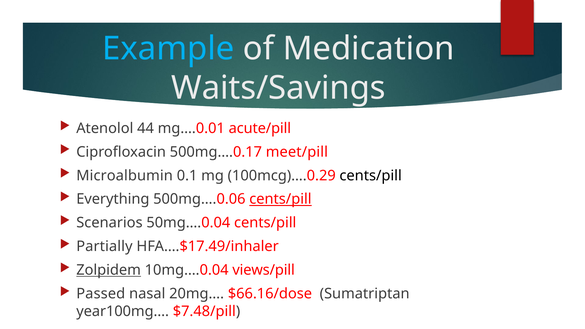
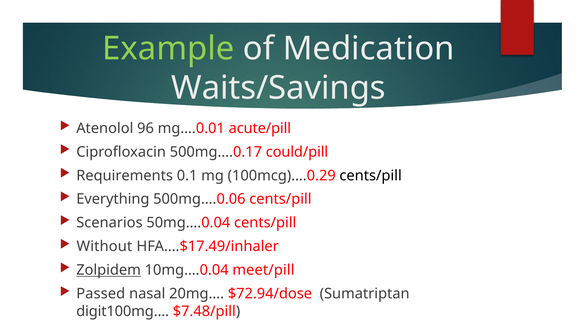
Example colour: light blue -> light green
44: 44 -> 96
meet/pill: meet/pill -> could/pill
Microalbumin: Microalbumin -> Requirements
cents/pill at (280, 199) underline: present -> none
Partially: Partially -> Without
views/pill: views/pill -> meet/pill
$66.16/dose: $66.16/dose -> $72.94/dose
year100mg…: year100mg… -> digit100mg…
